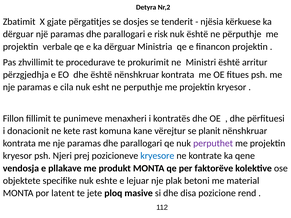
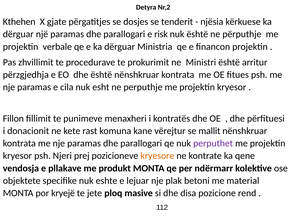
Zbatimit: Zbatimit -> Kthehen
planit: planit -> mallit
kryesore colour: blue -> orange
faktorëve: faktorëve -> ndërmarr
latent: latent -> kryejë
